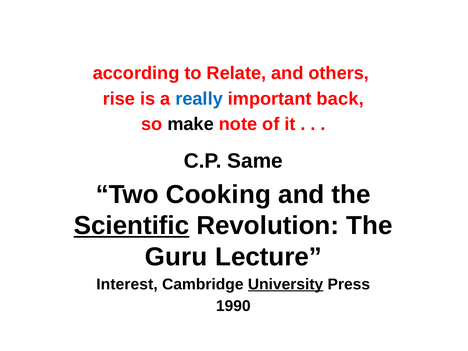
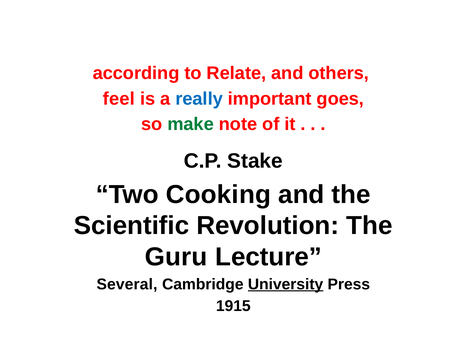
rise: rise -> feel
back: back -> goes
make colour: black -> green
Same: Same -> Stake
Scientific underline: present -> none
Interest: Interest -> Several
1990: 1990 -> 1915
